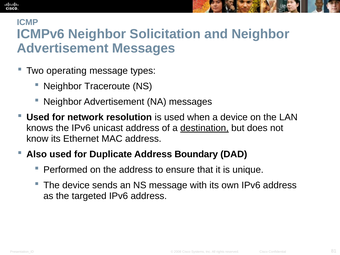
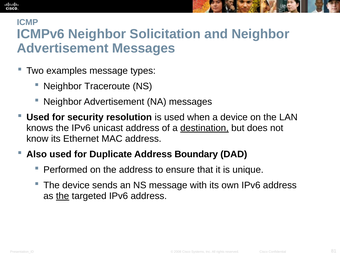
operating: operating -> examples
network: network -> security
the at (63, 196) underline: none -> present
